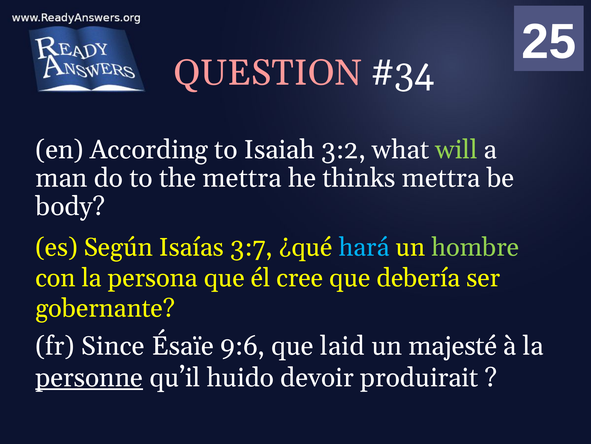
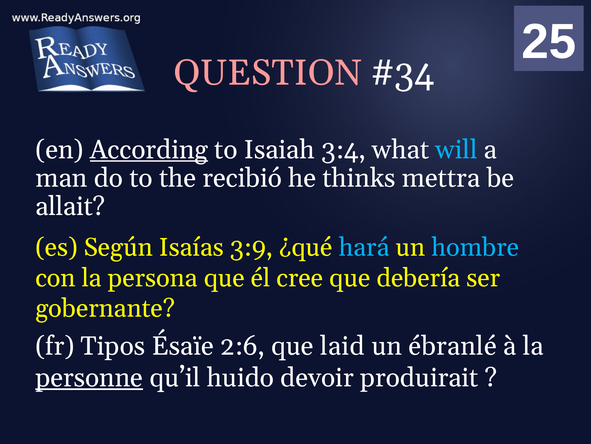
According underline: none -> present
3:2: 3:2 -> 3:4
will colour: light green -> light blue
the mettra: mettra -> recibió
body: body -> allait
3:7: 3:7 -> 3:9
hombre colour: light green -> light blue
Since: Since -> Tipos
9:6: 9:6 -> 2:6
majesté: majesté -> ébranlé
